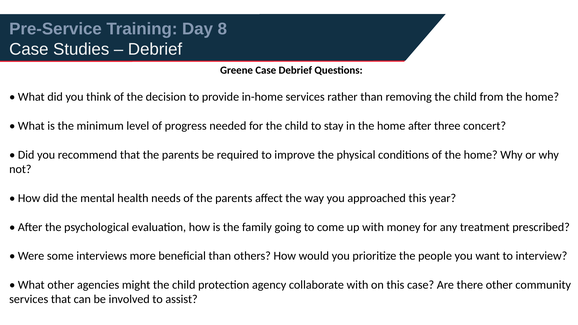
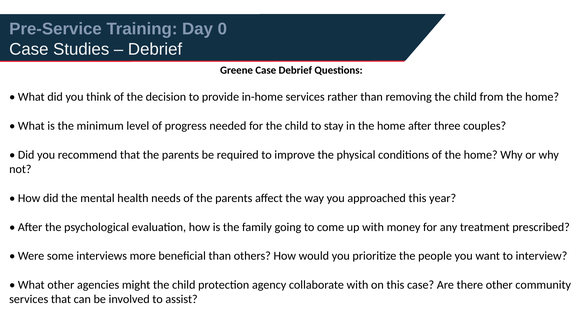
8: 8 -> 0
concert: concert -> couples
